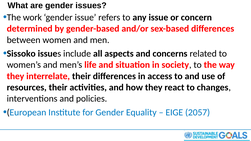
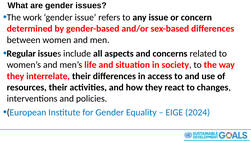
Sissoko: Sissoko -> Regular
2057: 2057 -> 2024
